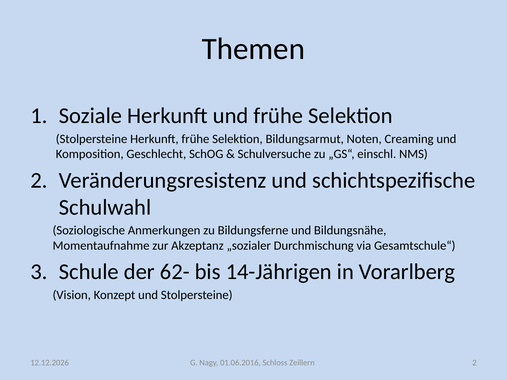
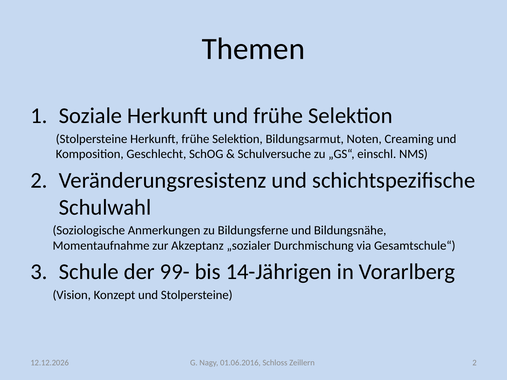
62-: 62- -> 99-
